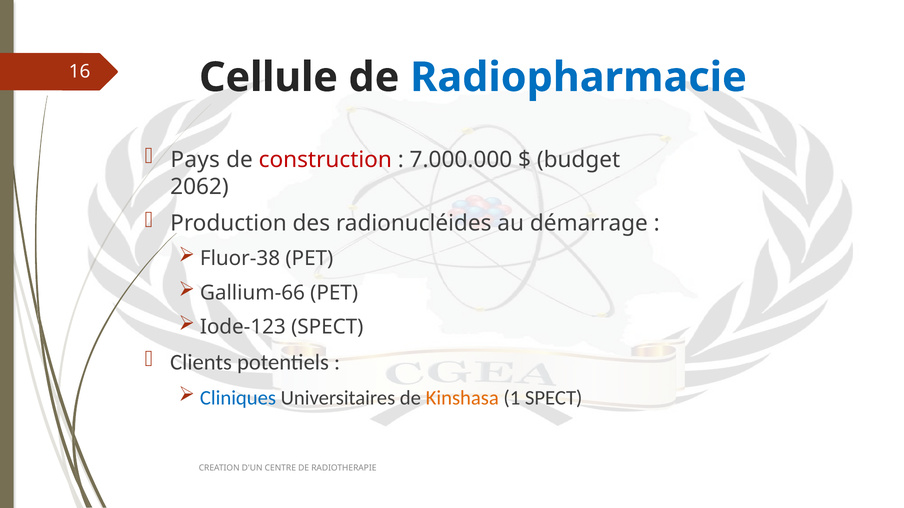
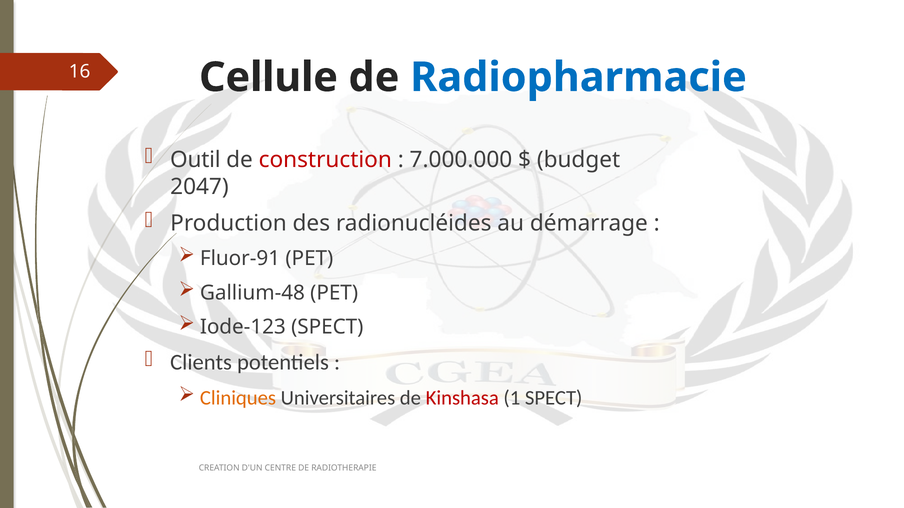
Pays: Pays -> Outil
2062: 2062 -> 2047
Fluor-38: Fluor-38 -> Fluor-91
Gallium-66: Gallium-66 -> Gallium-48
Cliniques colour: blue -> orange
Kinshasa colour: orange -> red
